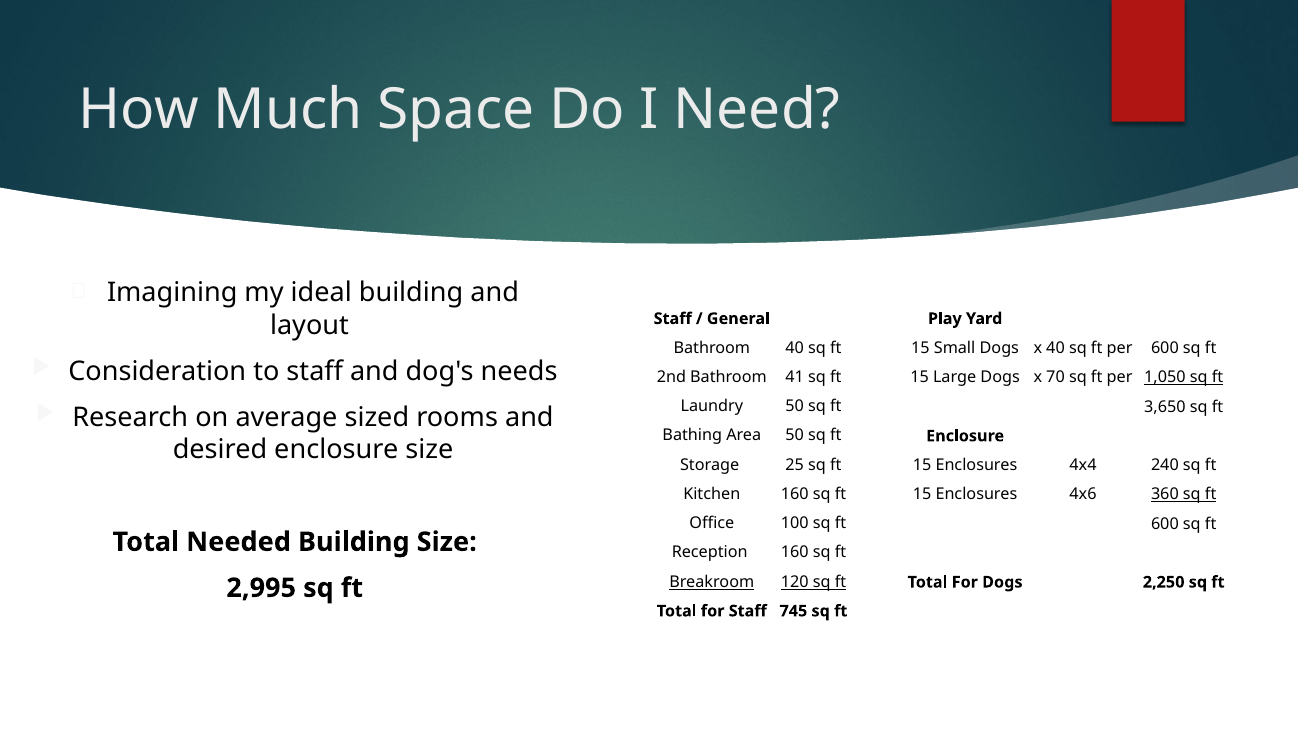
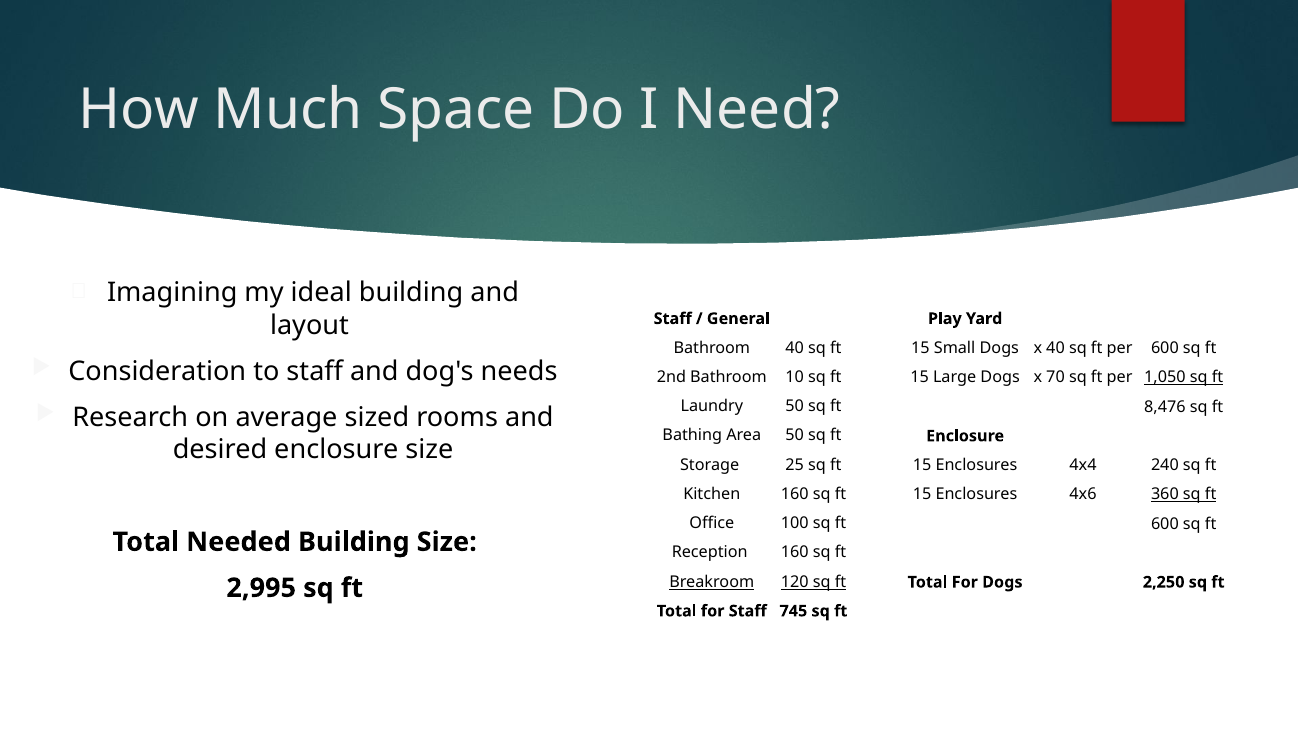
41: 41 -> 10
3,650: 3,650 -> 8,476
